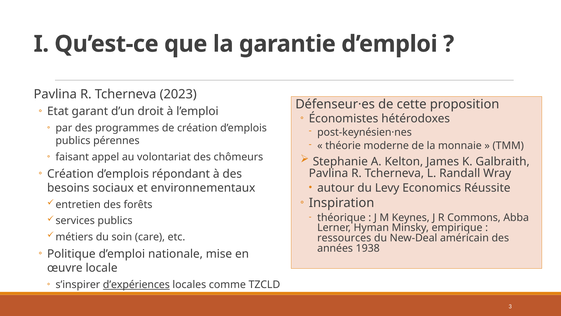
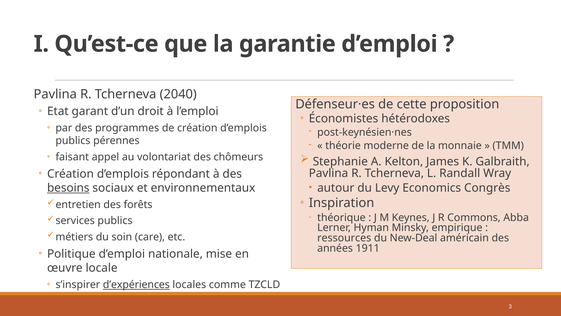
2023: 2023 -> 2040
Réussite: Réussite -> Congrès
besoins underline: none -> present
1938: 1938 -> 1911
